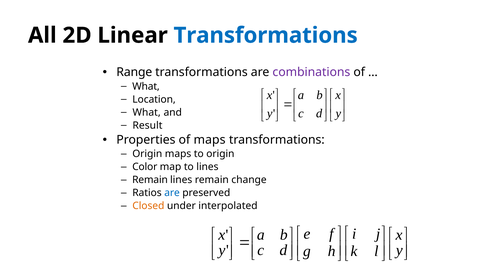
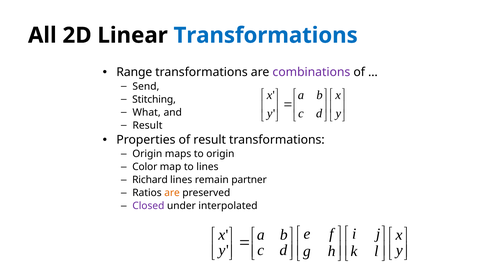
What at (146, 86): What -> Send
Location: Location -> Stitching
of maps: maps -> result
Remain at (150, 180): Remain -> Richard
change: change -> partner
are at (172, 193) colour: blue -> orange
Closed colour: orange -> purple
